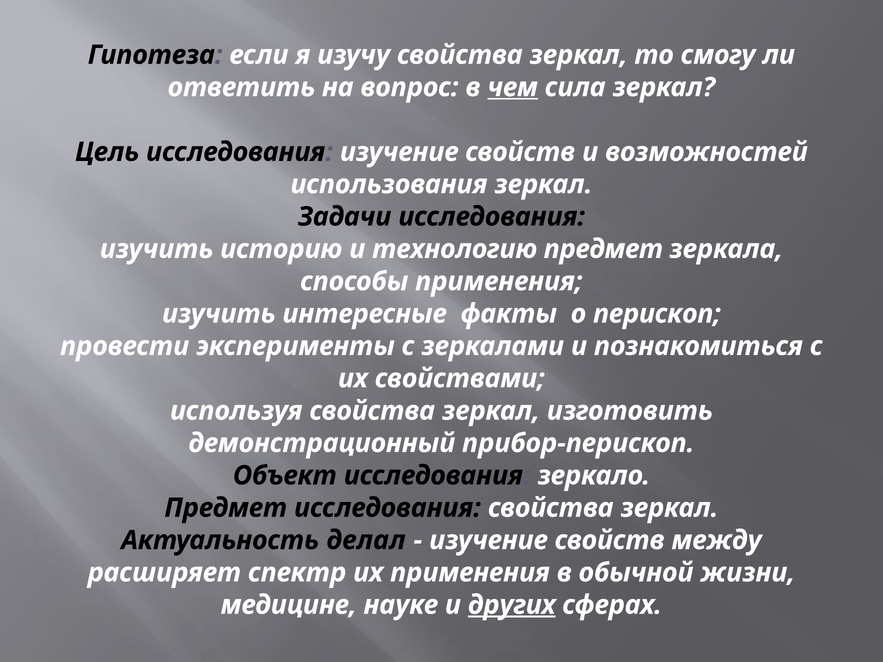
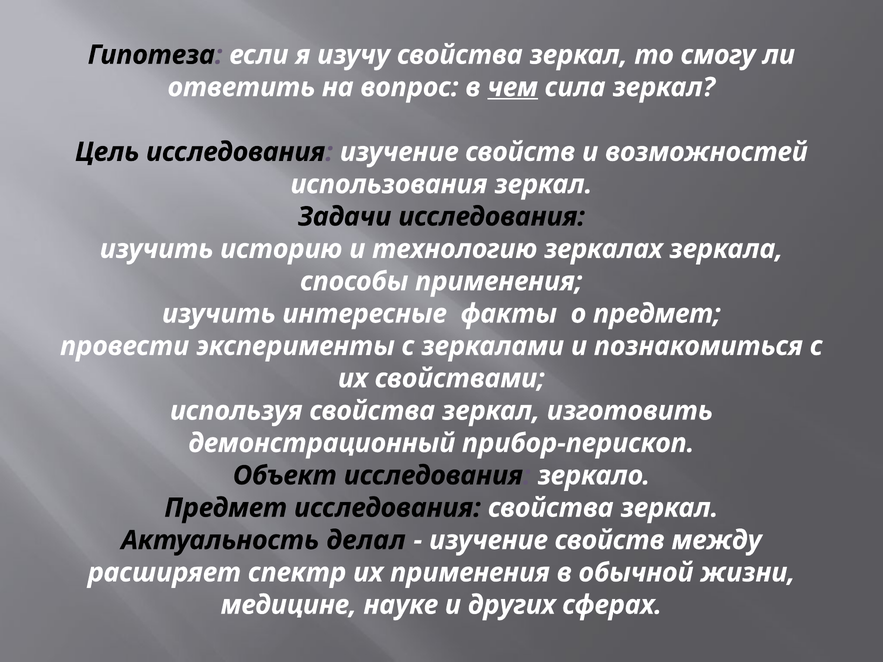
технологию предмет: предмет -> зеркалах
о перископ: перископ -> предмет
других underline: present -> none
